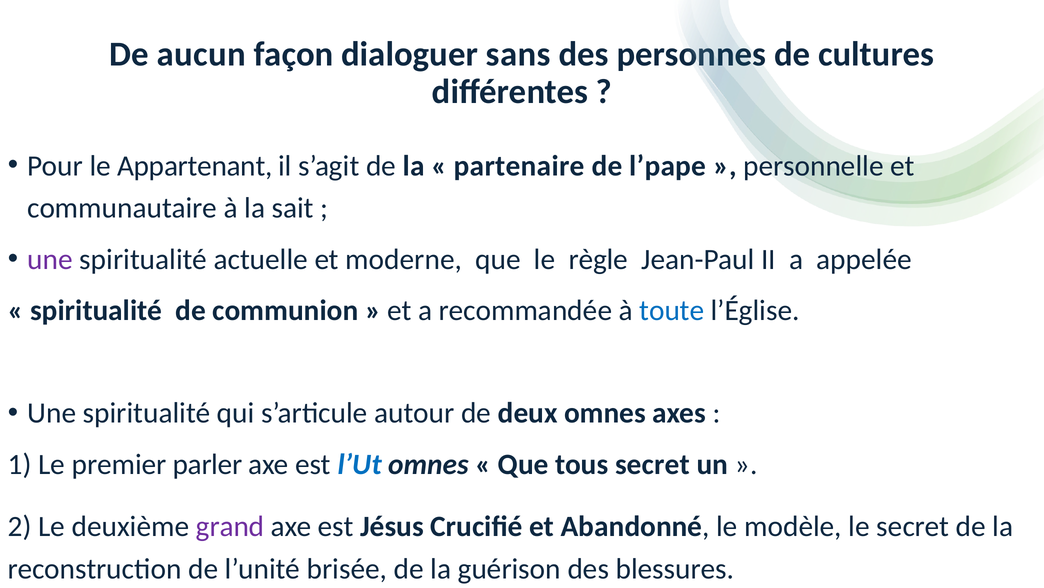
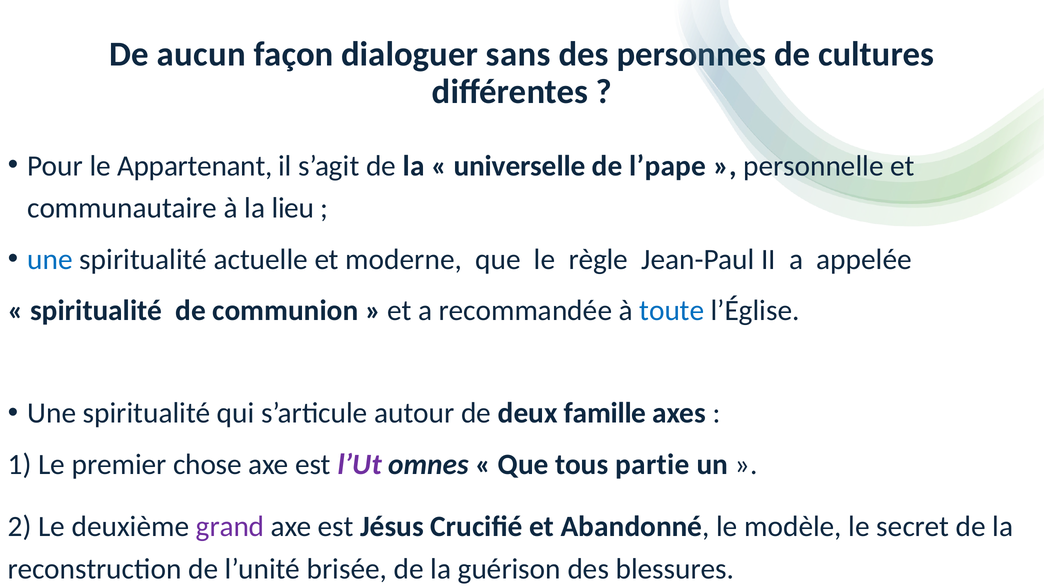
partenaire: partenaire -> universelle
sait: sait -> lieu
une at (50, 259) colour: purple -> blue
deux omnes: omnes -> famille
parler: parler -> chose
l’Ut colour: blue -> purple
tous secret: secret -> partie
